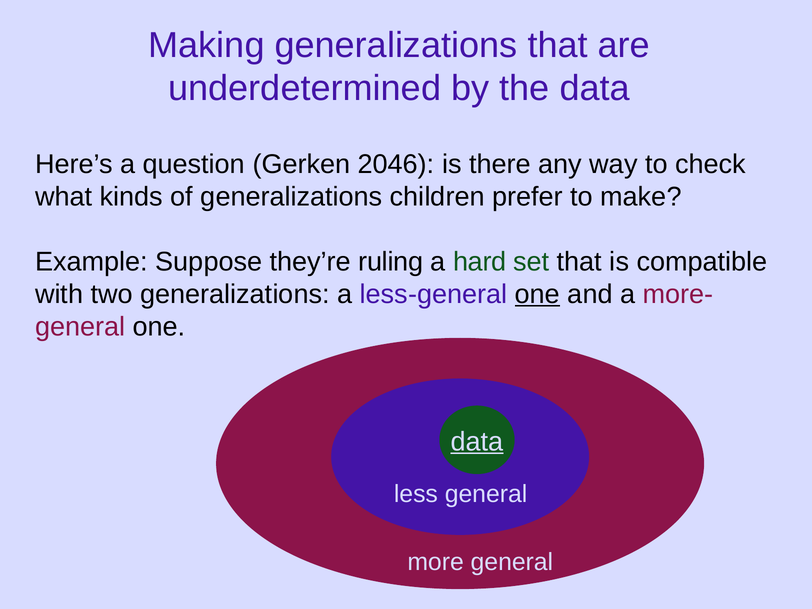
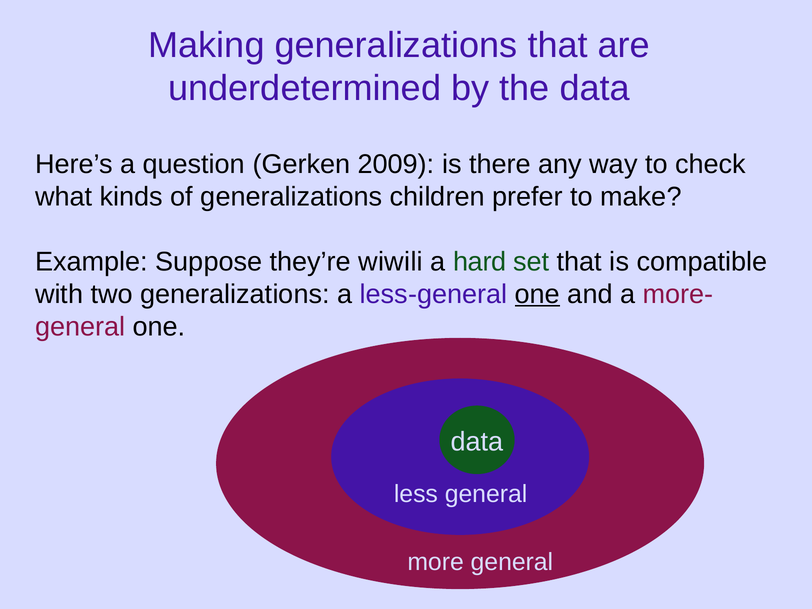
2046: 2046 -> 2009
ruling: ruling -> wiwili
data at (477, 442) underline: present -> none
